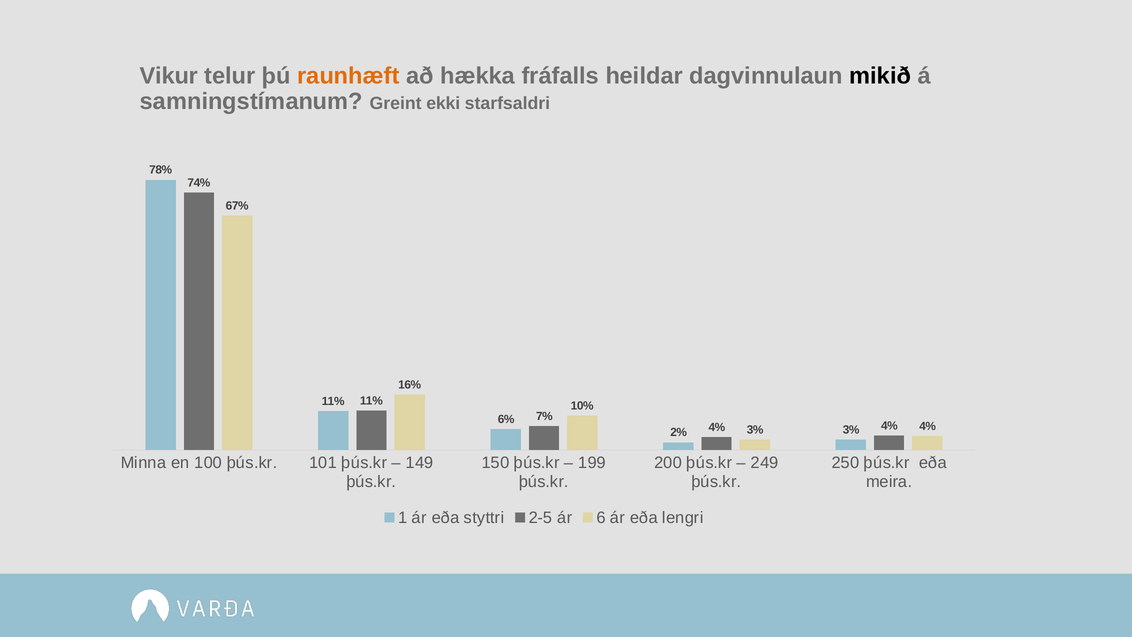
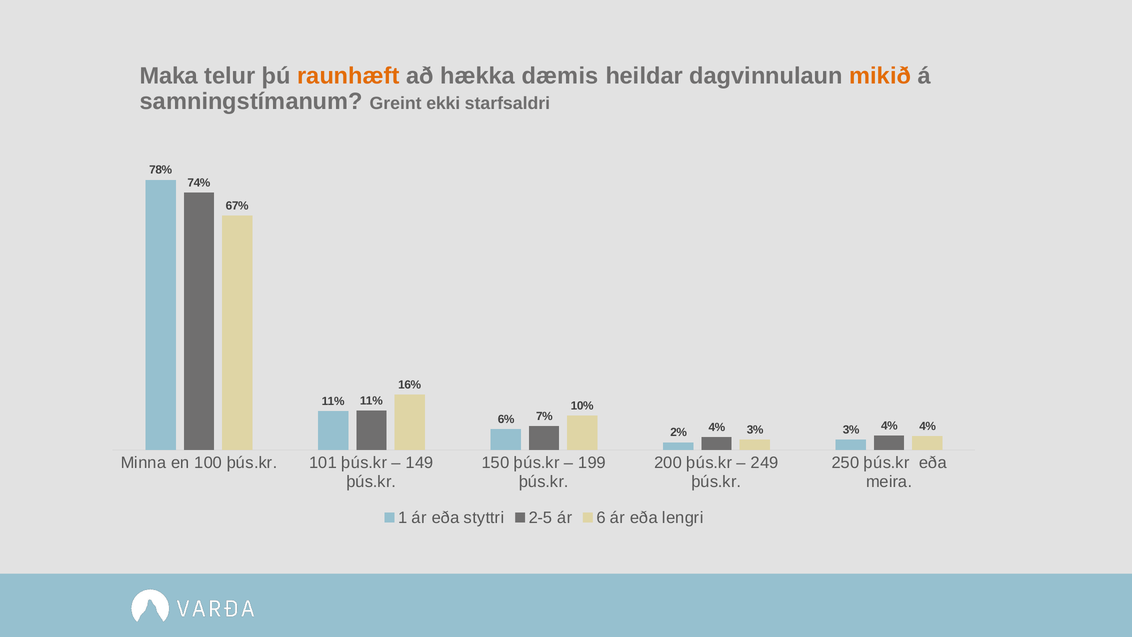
Vikur: Vikur -> Maka
fráfalls: fráfalls -> dæmis
mikið colour: black -> orange
